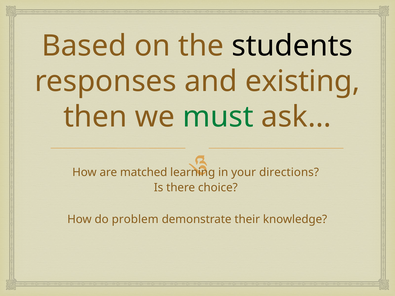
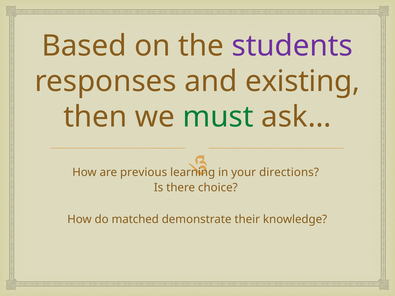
students colour: black -> purple
matched: matched -> previous
problem: problem -> matched
